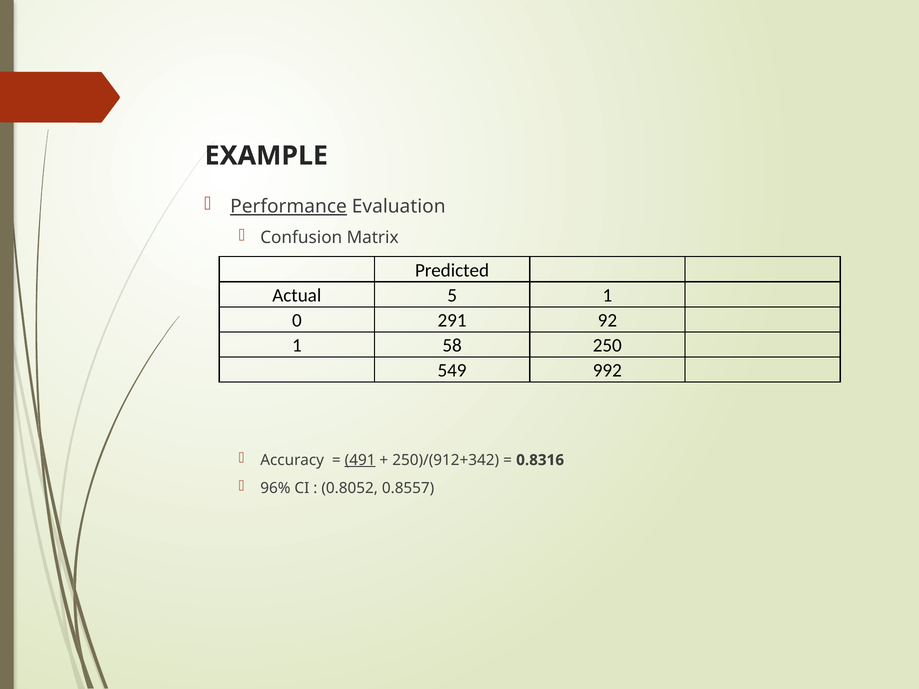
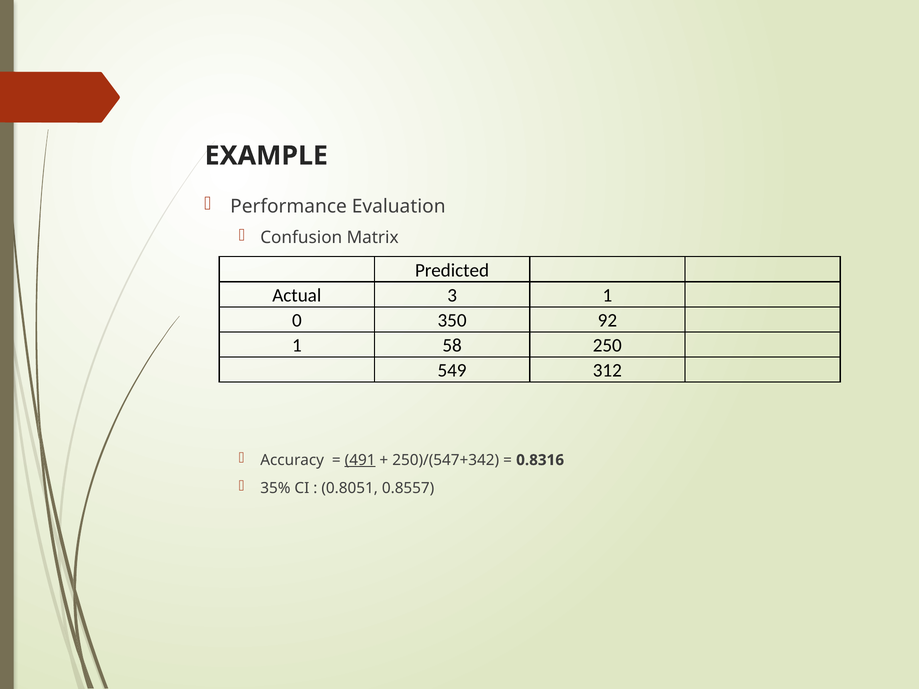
Performance underline: present -> none
5: 5 -> 3
291: 291 -> 350
992: 992 -> 312
250)/(912+342: 250)/(912+342 -> 250)/(547+342
96%: 96% -> 35%
0.8052: 0.8052 -> 0.8051
